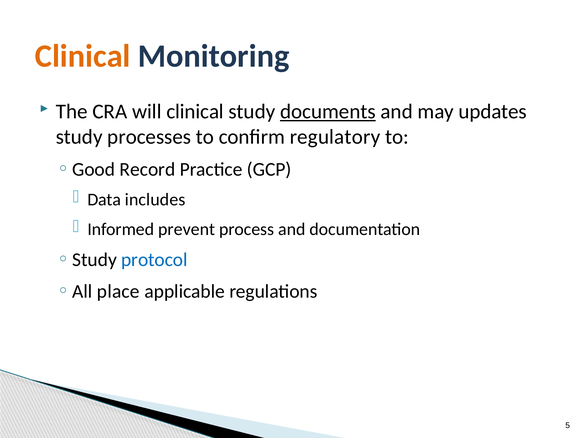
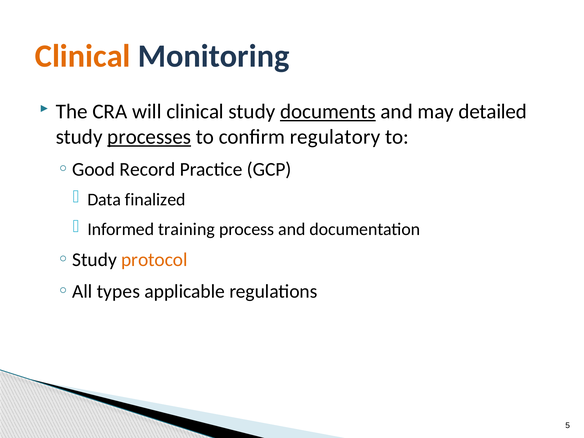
updates: updates -> detailed
processes underline: none -> present
includes: includes -> finalized
prevent: prevent -> training
protocol colour: blue -> orange
place: place -> types
